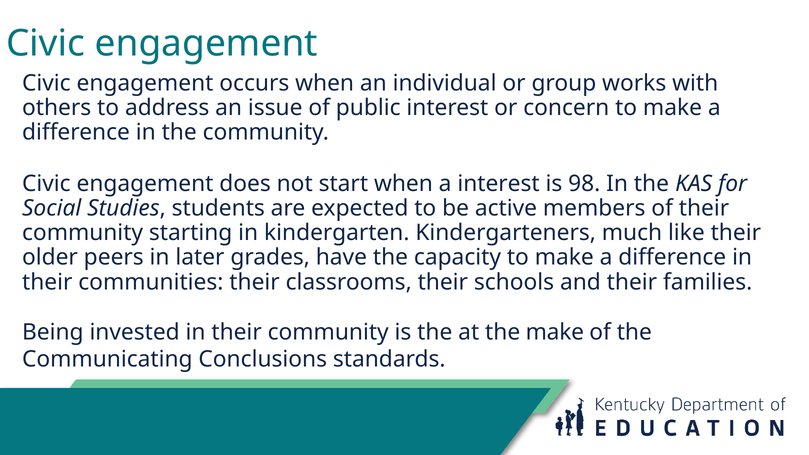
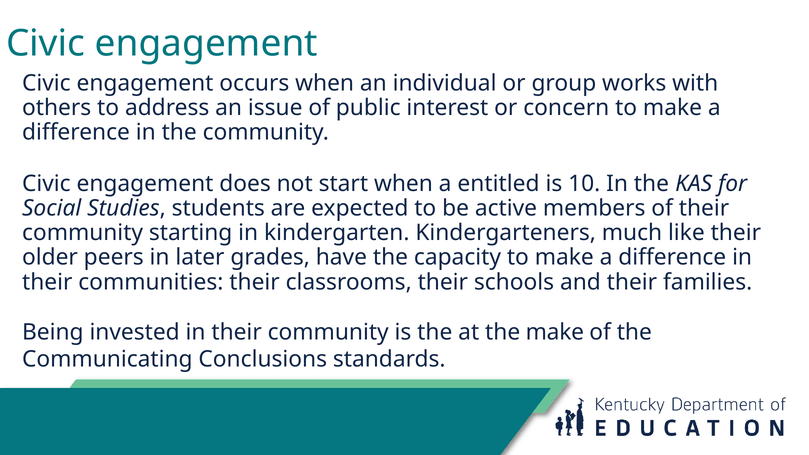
a interest: interest -> entitled
98: 98 -> 10
